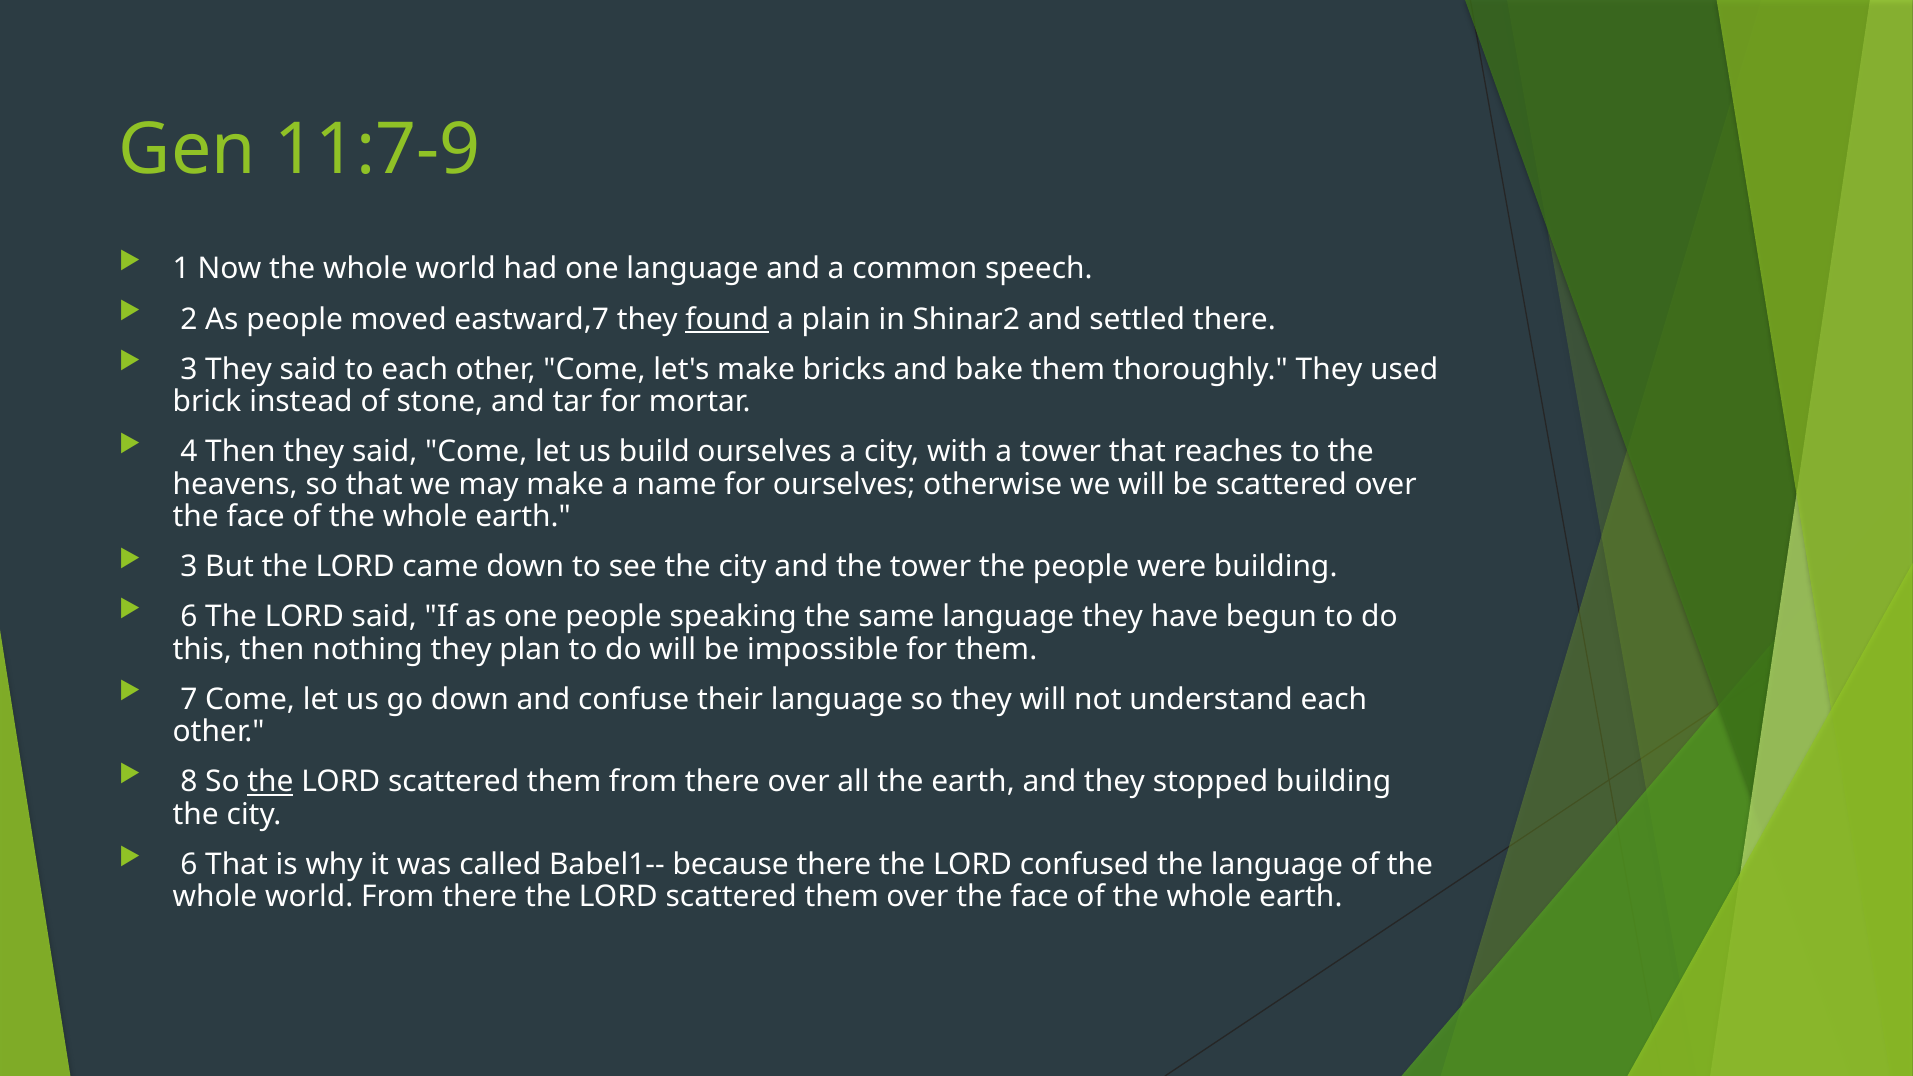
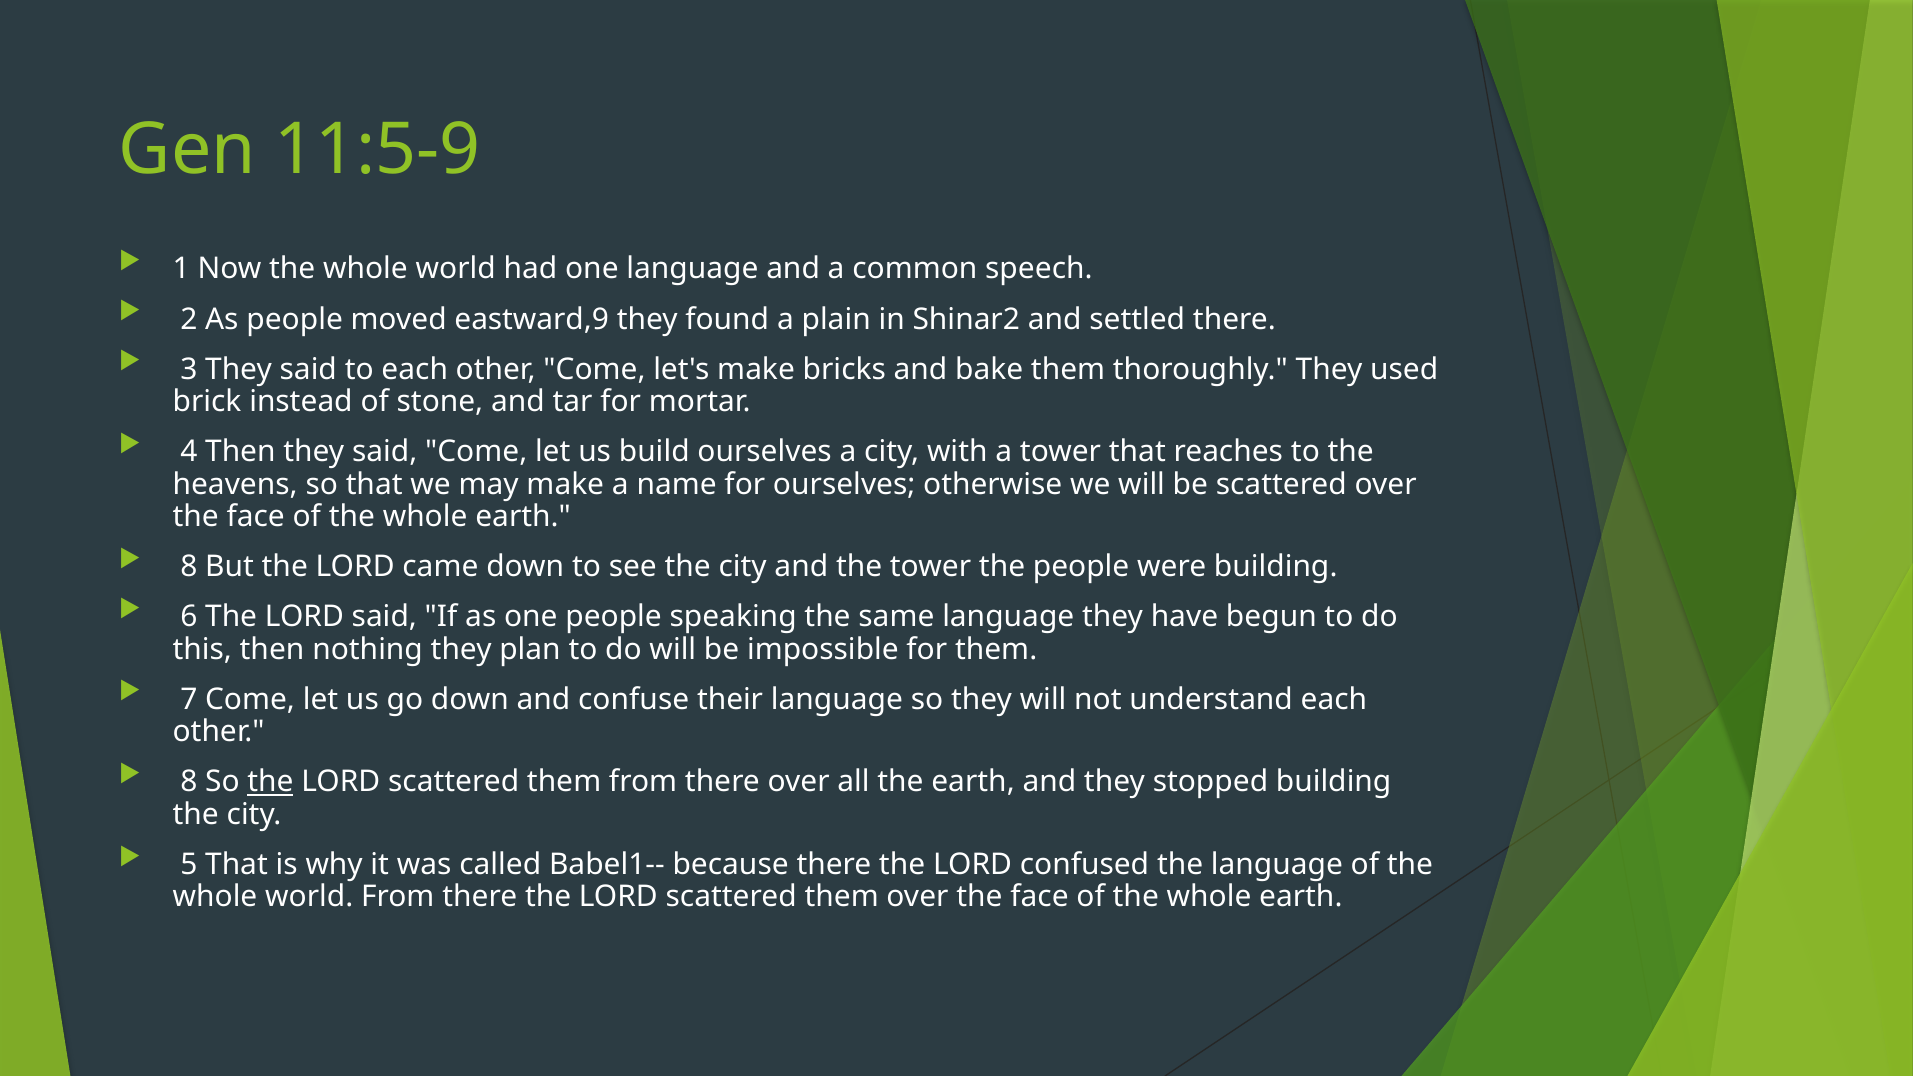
11:7-9: 11:7-9 -> 11:5-9
eastward,7: eastward,7 -> eastward,9
found underline: present -> none
3 at (189, 567): 3 -> 8
6 at (189, 865): 6 -> 5
